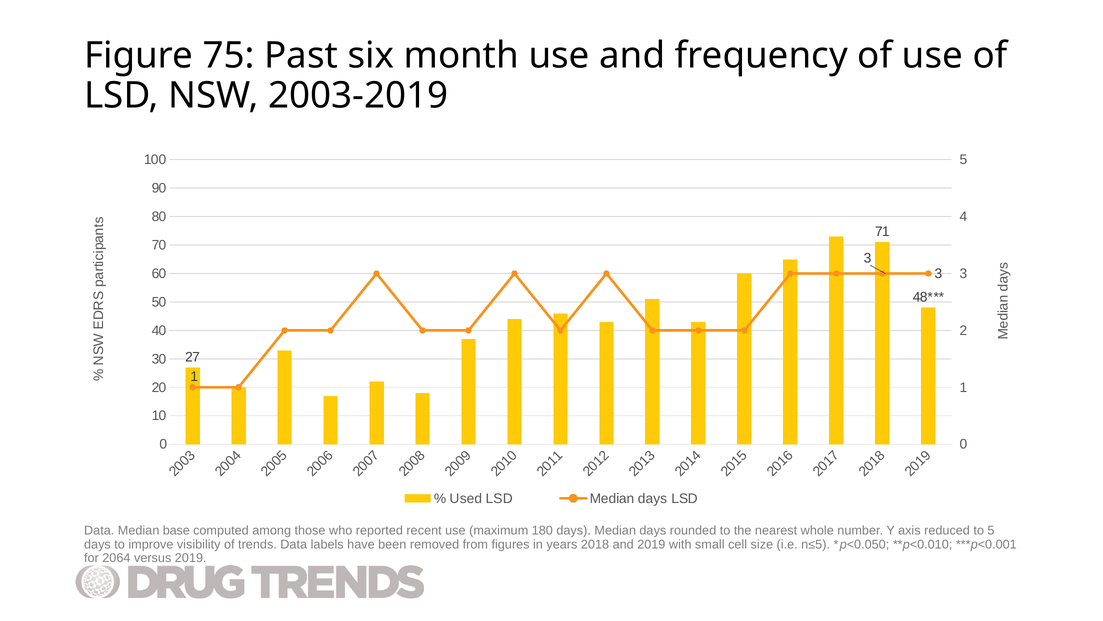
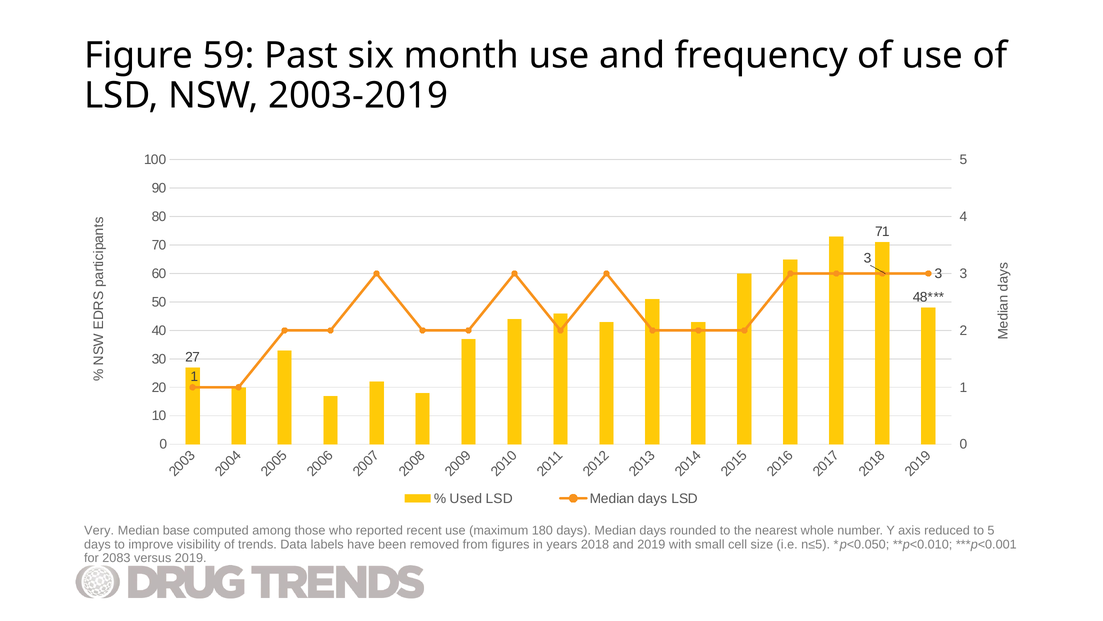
75: 75 -> 59
Data at (99, 530): Data -> Very
2064: 2064 -> 2083
